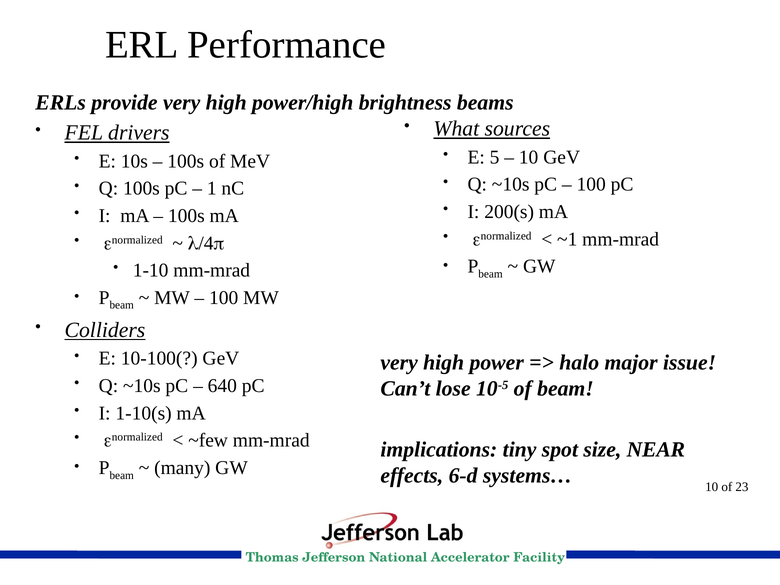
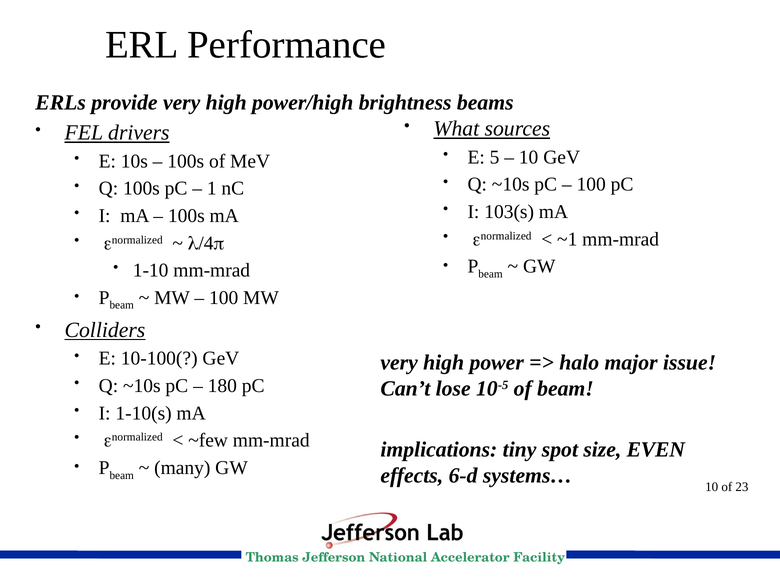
200(s: 200(s -> 103(s
640: 640 -> 180
NEAR: NEAR -> EVEN
